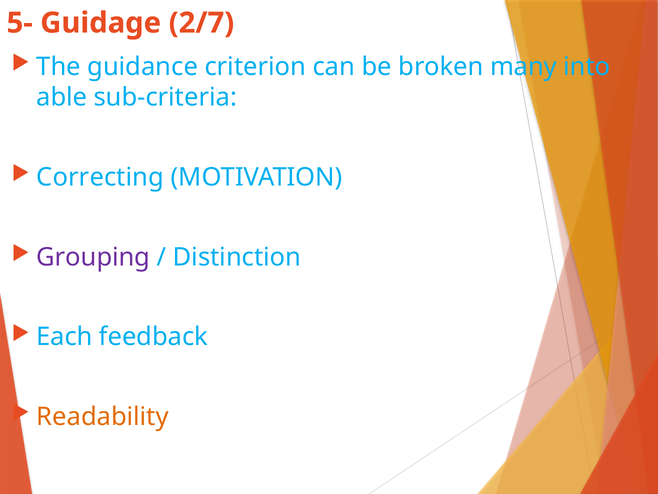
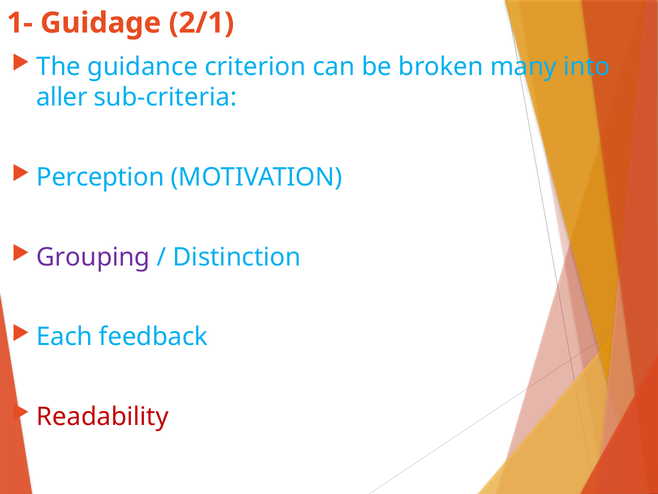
5-: 5- -> 1-
2/7: 2/7 -> 2/1
able: able -> aller
Correcting: Correcting -> Perception
Readability colour: orange -> red
